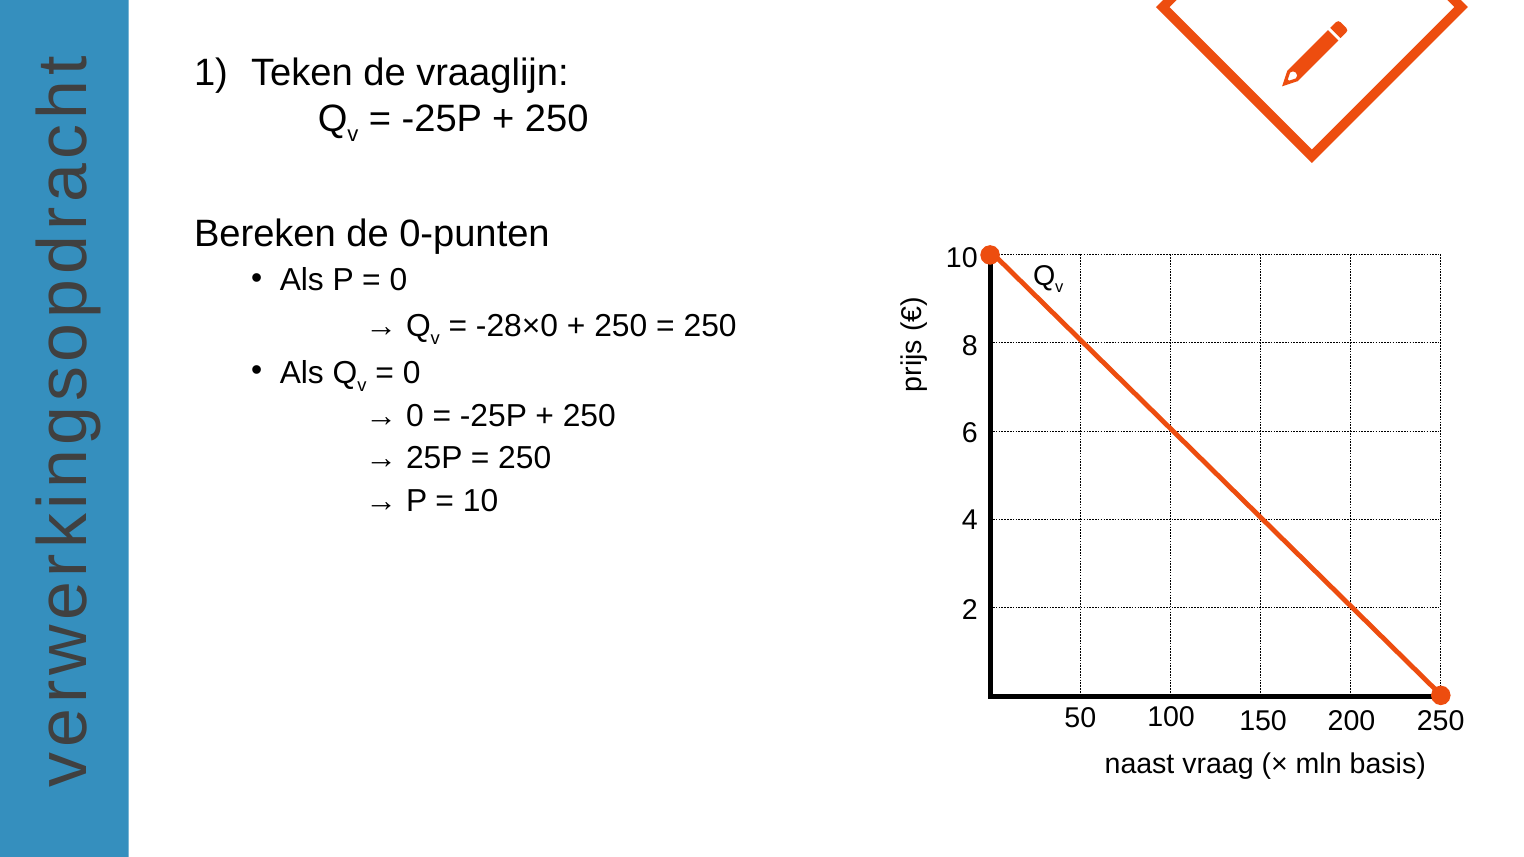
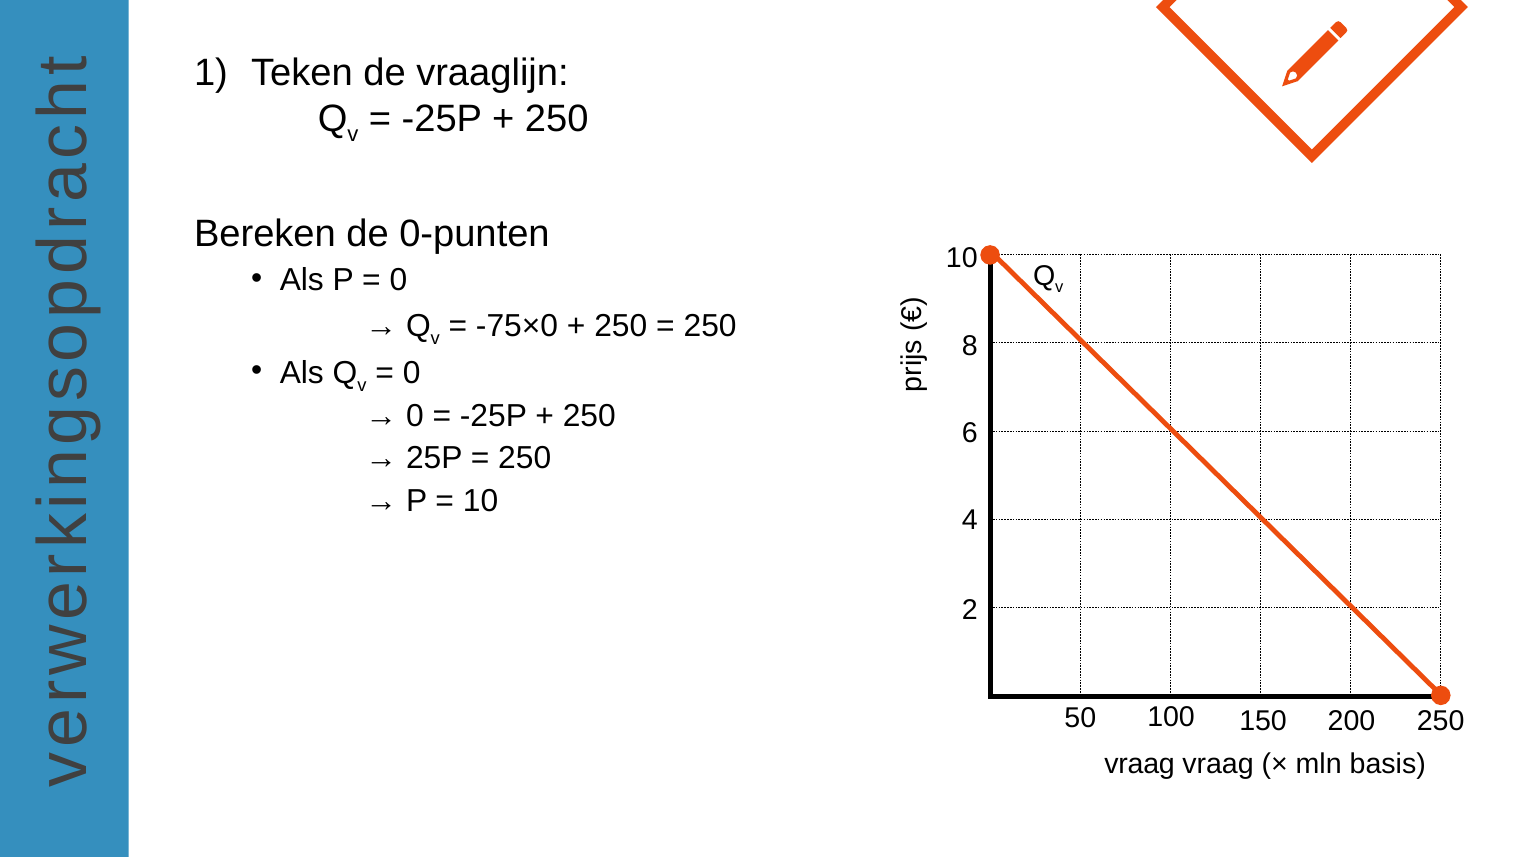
-28×0: -28×0 -> -75×0
naast at (1140, 765): naast -> vraag
